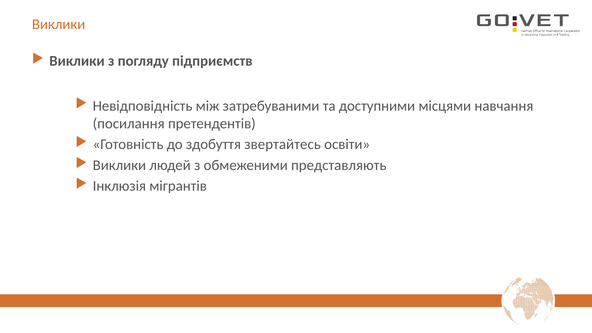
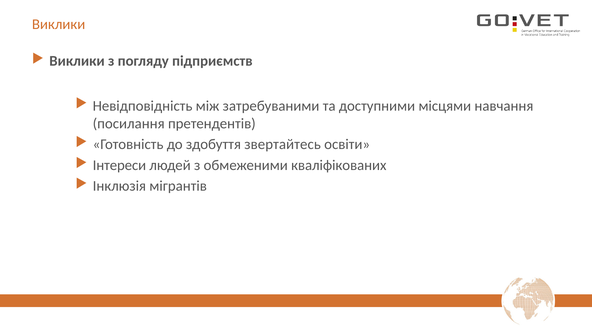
Виклики at (119, 165): Виклики -> Інтереси
представляють: представляють -> кваліфікованих
